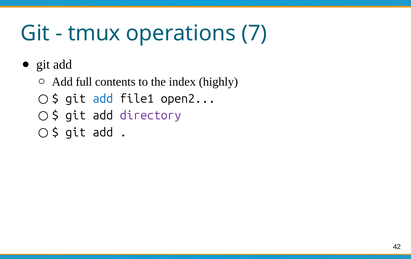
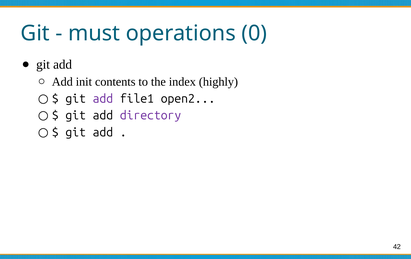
tmux: tmux -> must
7: 7 -> 0
full: full -> init
add at (103, 99) colour: blue -> purple
